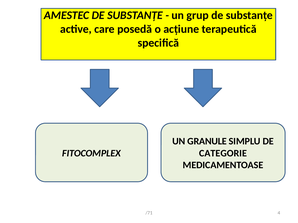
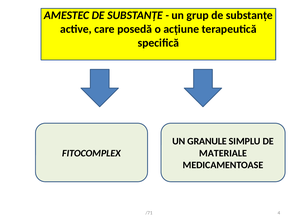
CATEGORIE: CATEGORIE -> MATERIALE
